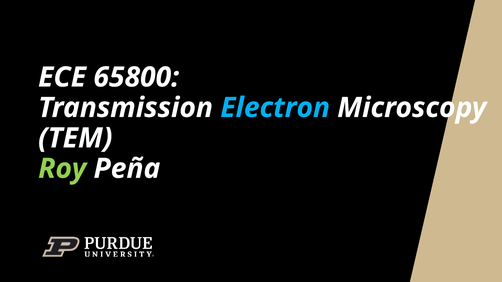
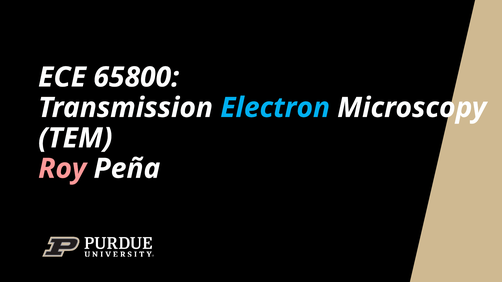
Roy colour: light green -> pink
